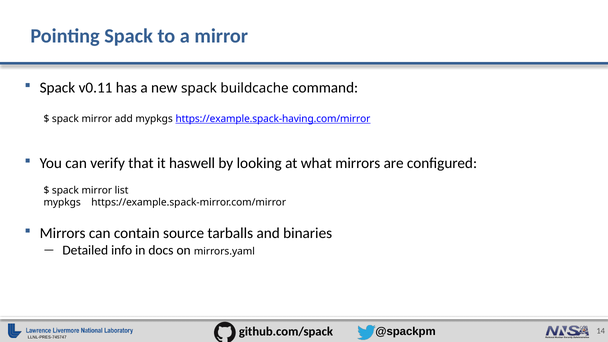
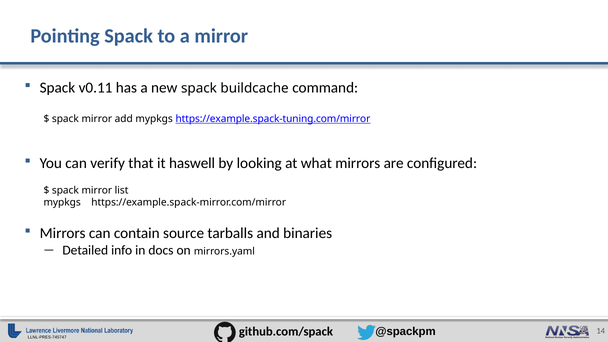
https://example.spack-having.com/mirror: https://example.spack-having.com/mirror -> https://example.spack-tuning.com/mirror
